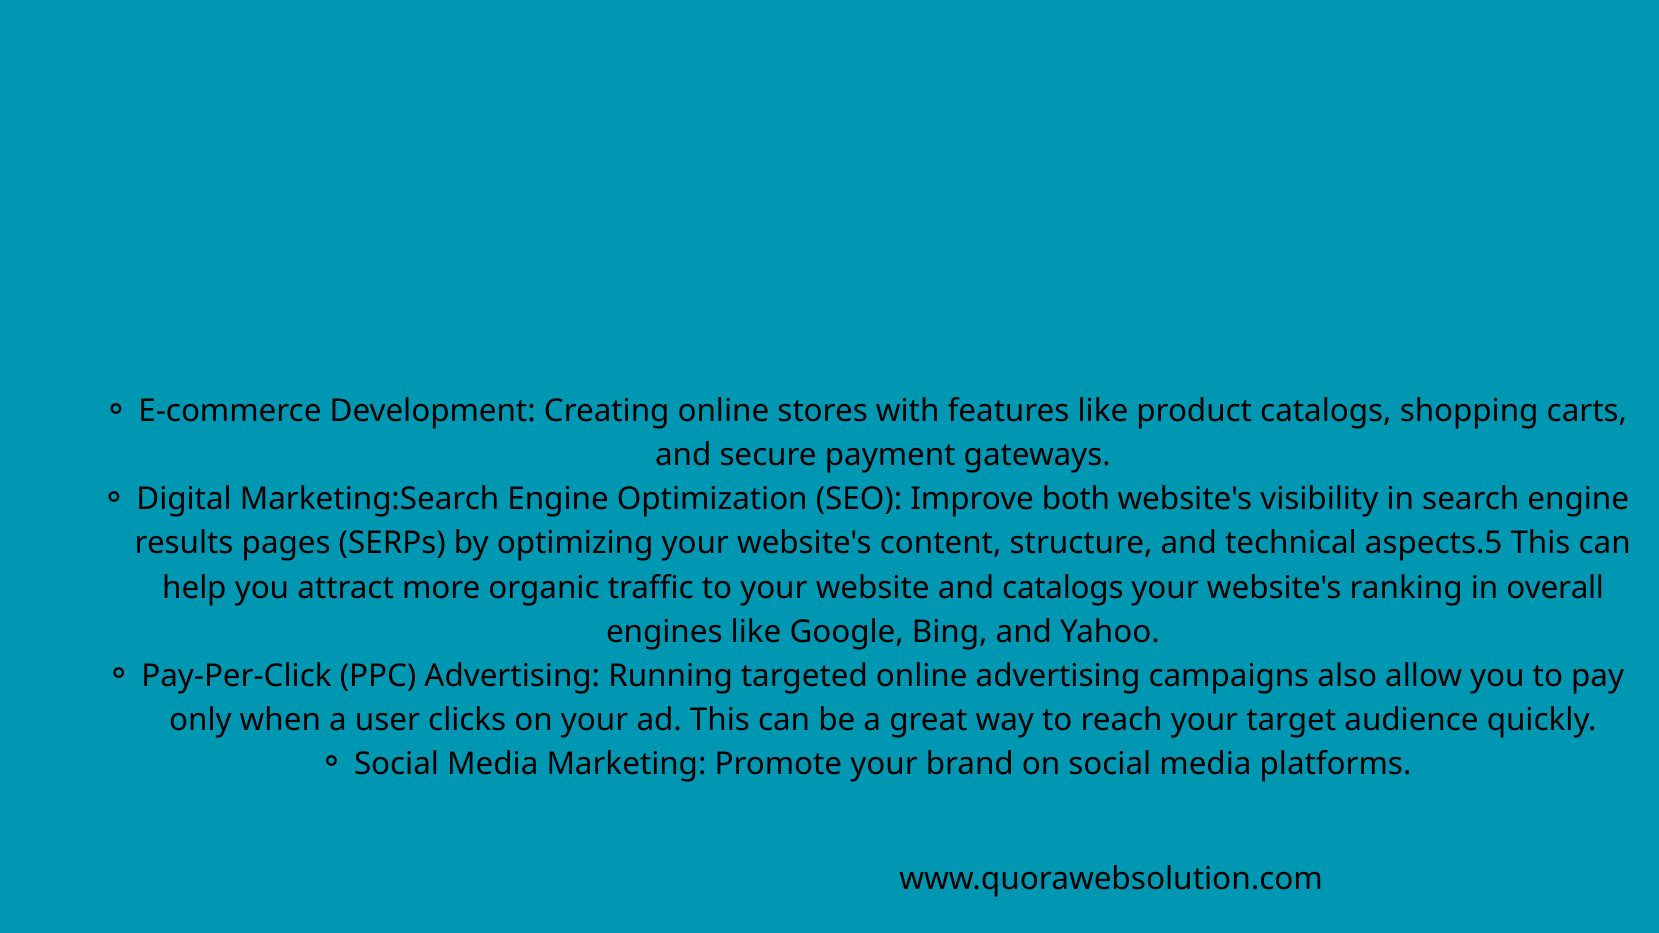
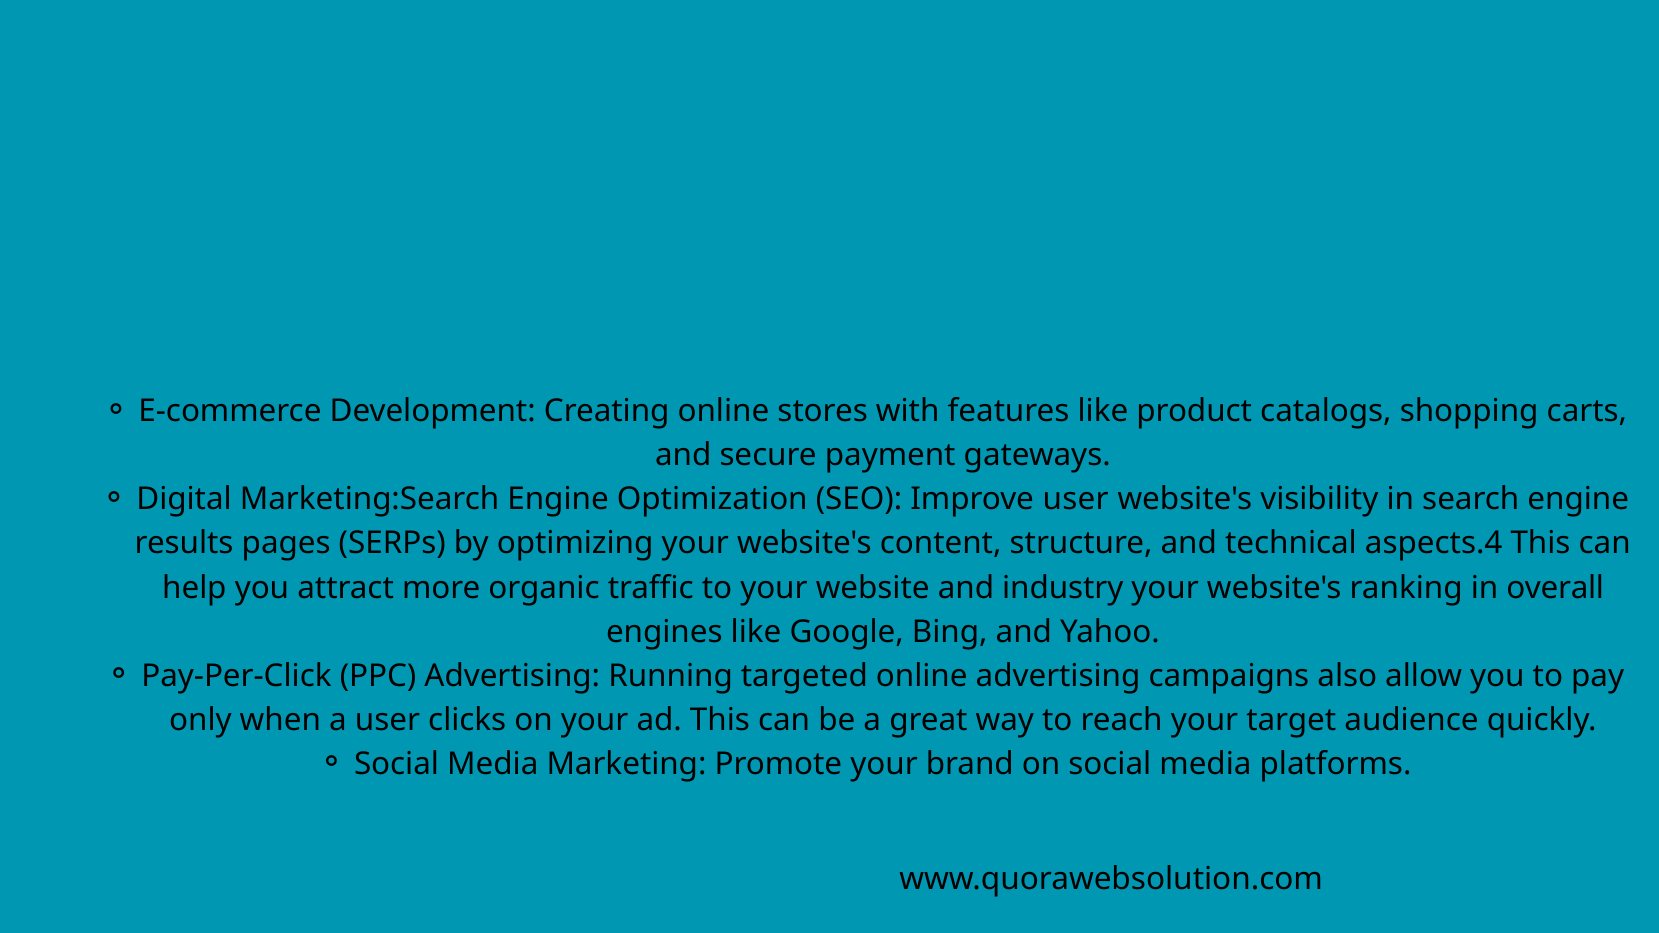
Improve both: both -> user
aspects.5: aspects.5 -> aspects.4
and catalogs: catalogs -> industry
